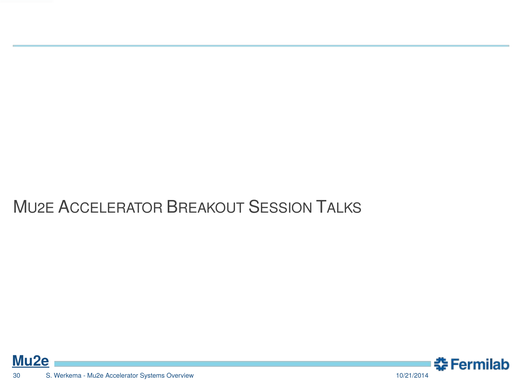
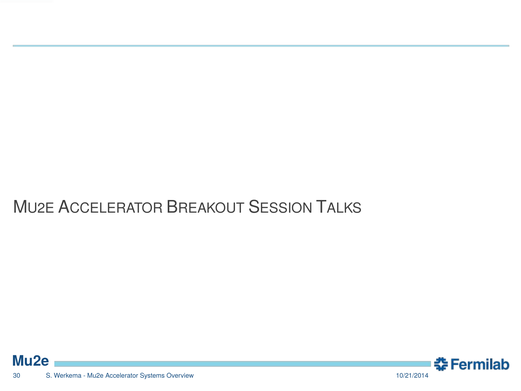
Mu2e at (31, 361) underline: present -> none
